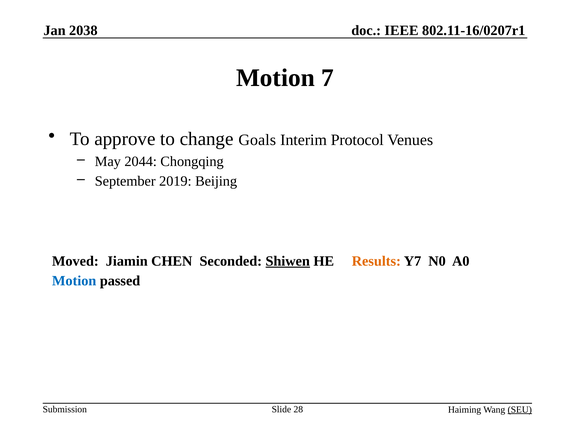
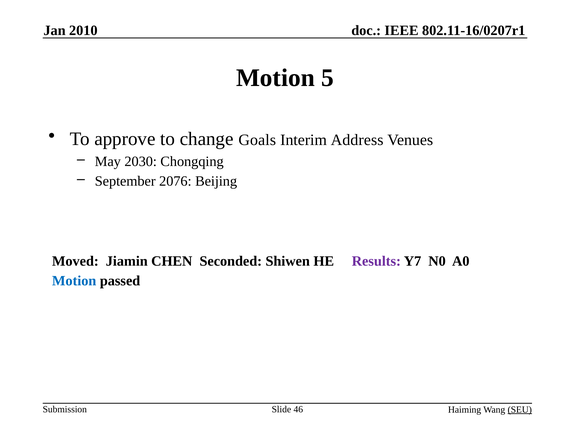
2038: 2038 -> 2010
7: 7 -> 5
Protocol: Protocol -> Address
2044: 2044 -> 2030
2019: 2019 -> 2076
Shiwen underline: present -> none
Results colour: orange -> purple
28: 28 -> 46
